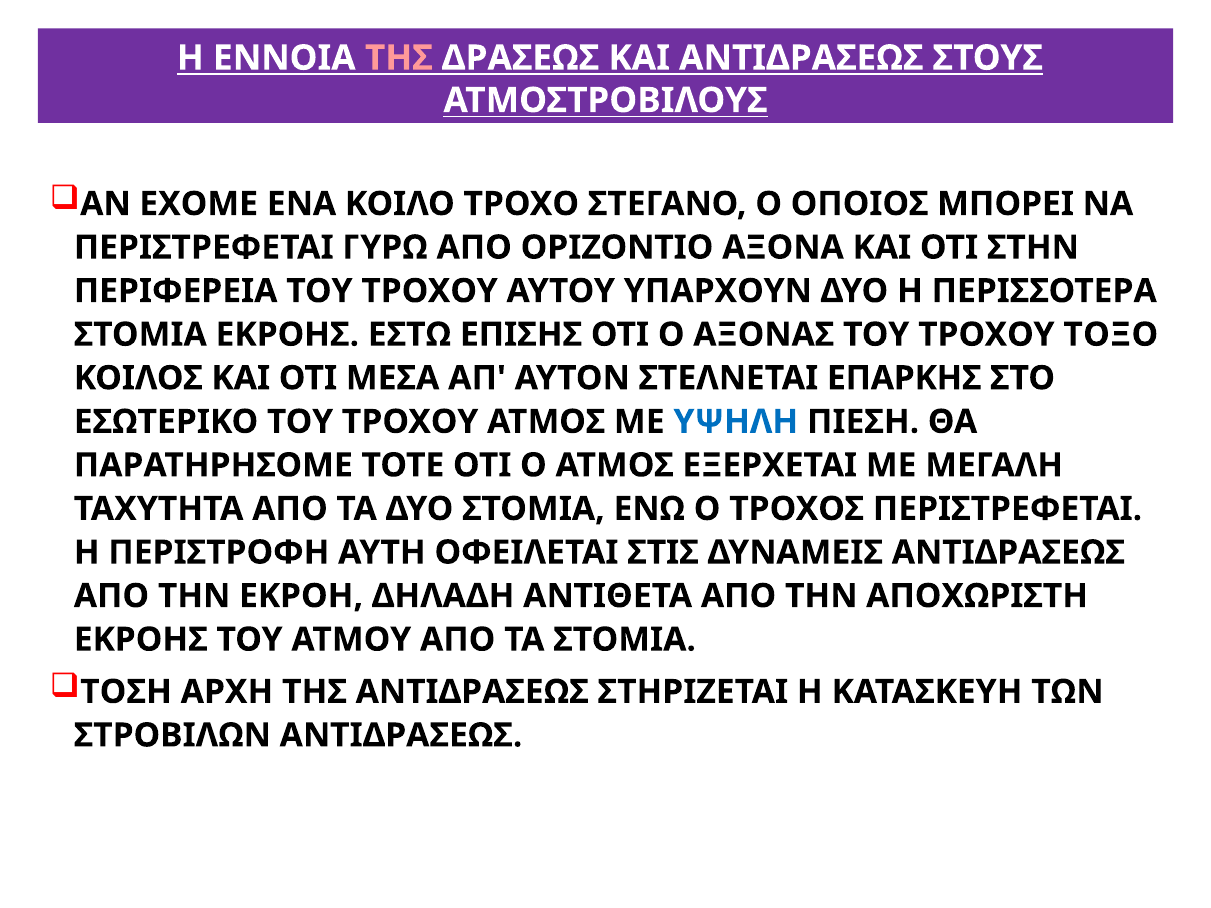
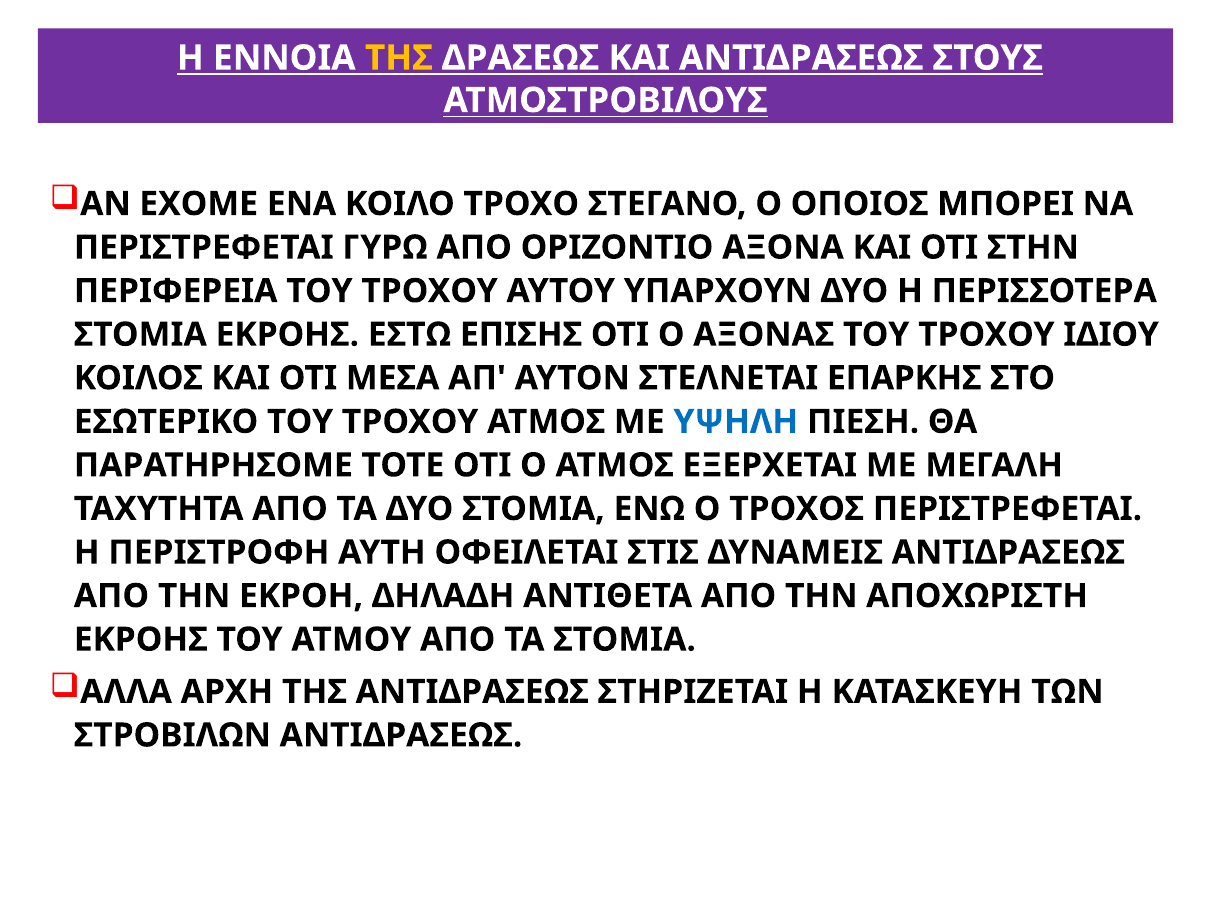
ΤΗΣ at (399, 58) colour: pink -> yellow
ΤΟΞΟ: ΤΟΞΟ -> ΙΔΙΟΥ
ΤΟΣΗ: ΤΟΣΗ -> ΑΛΛΑ
